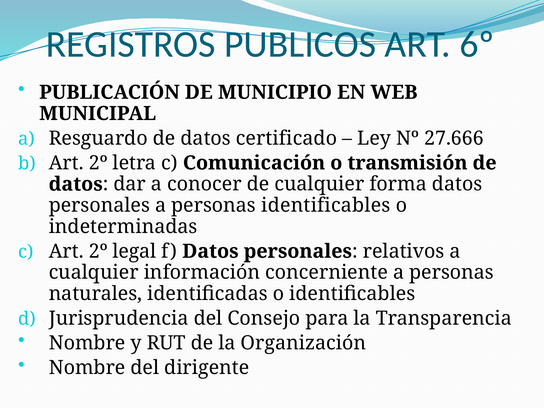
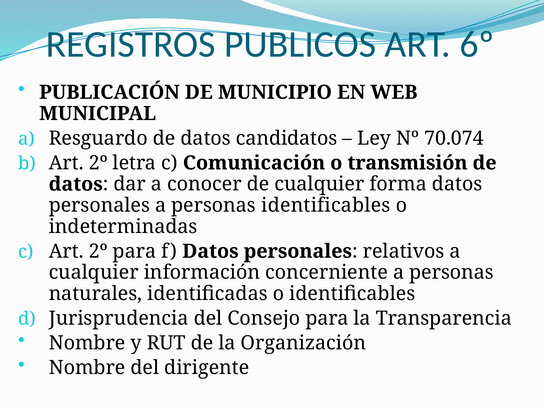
certificado: certificado -> candidatos
27.666: 27.666 -> 70.074
2º legal: legal -> para
